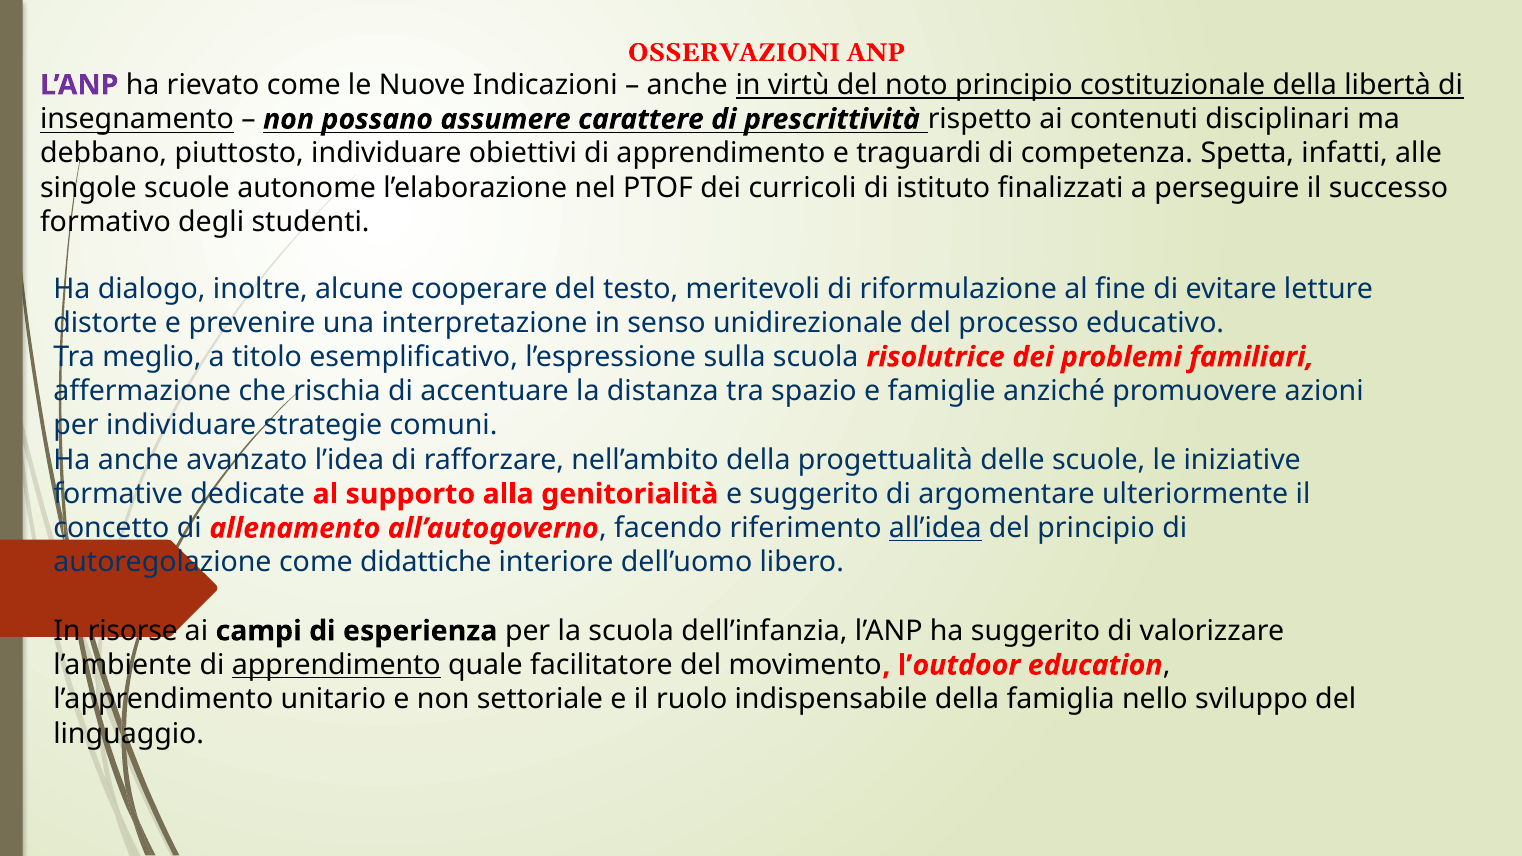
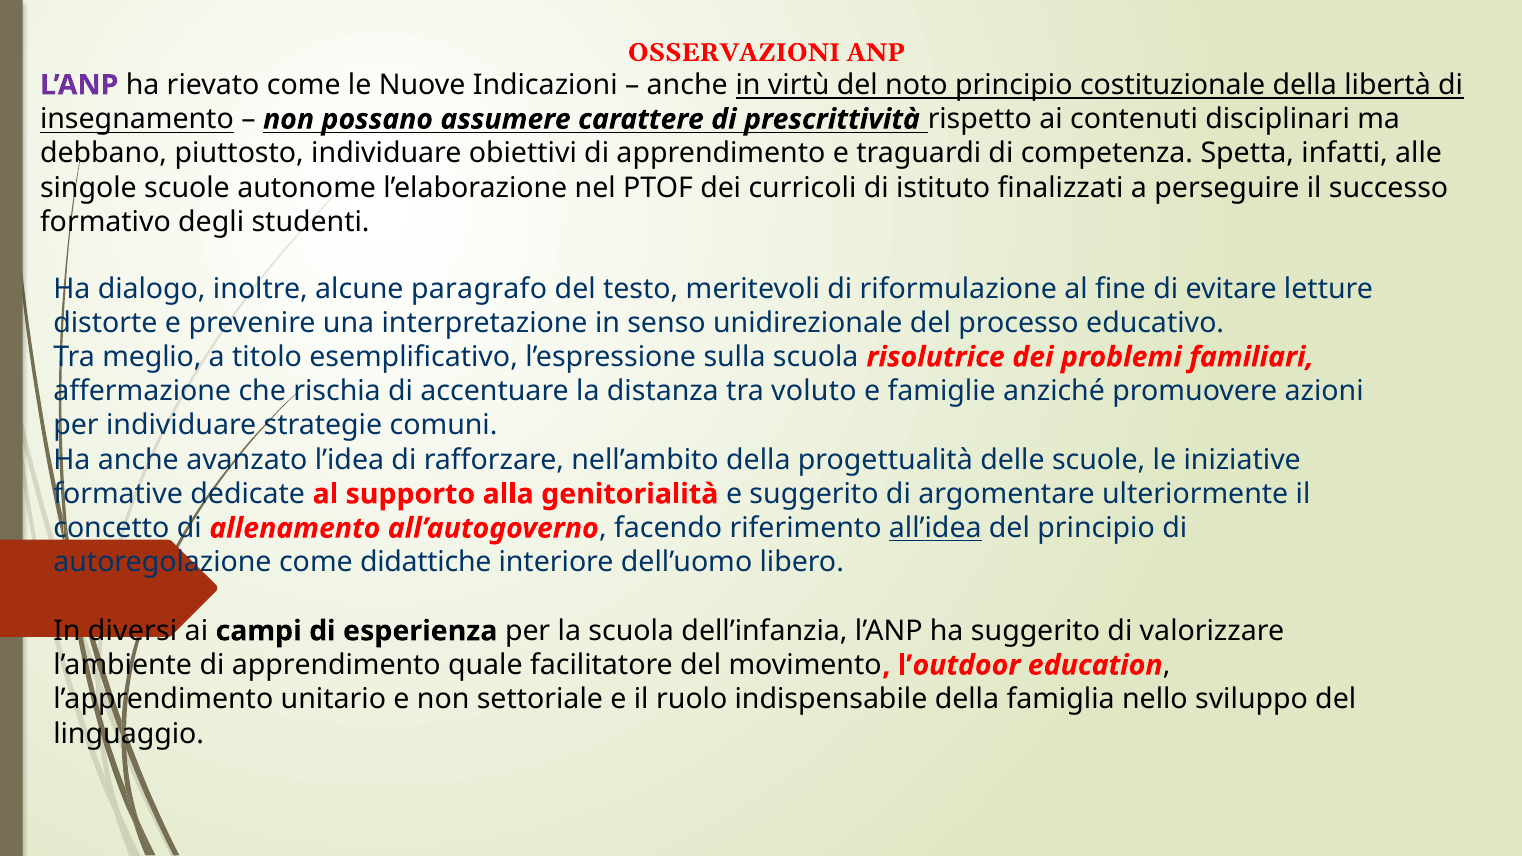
cooperare: cooperare -> paragrafo
spazio: spazio -> voluto
risorse: risorse -> diversi
apprendimento at (336, 665) underline: present -> none
